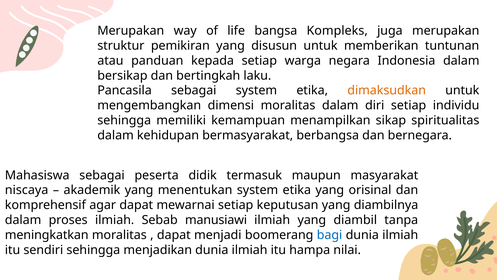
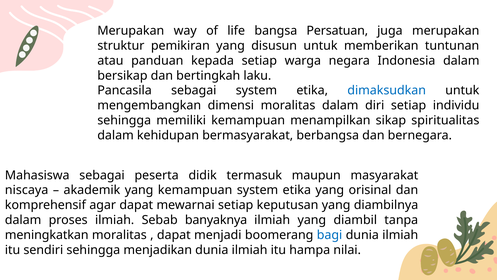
Kompleks: Kompleks -> Persatuan
dimaksudkan colour: orange -> blue
menentukan at (195, 190): menentukan -> kemampuan
manusiawi: manusiawi -> banyaknya
